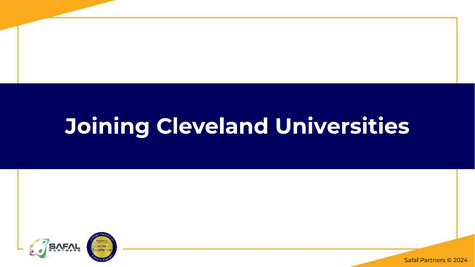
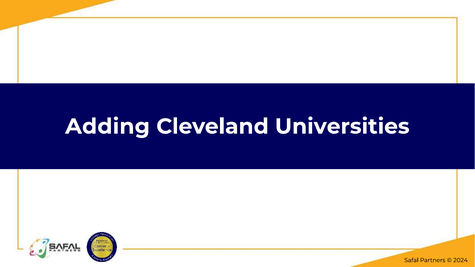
Joining: Joining -> Adding
